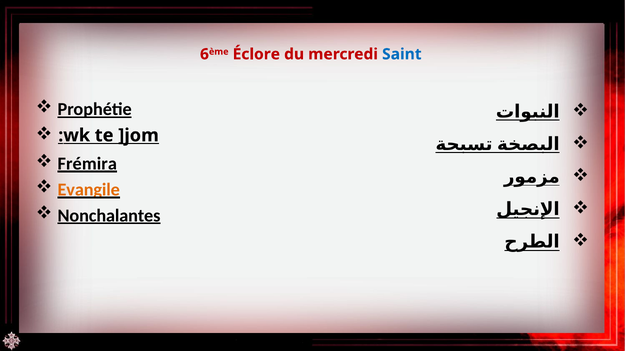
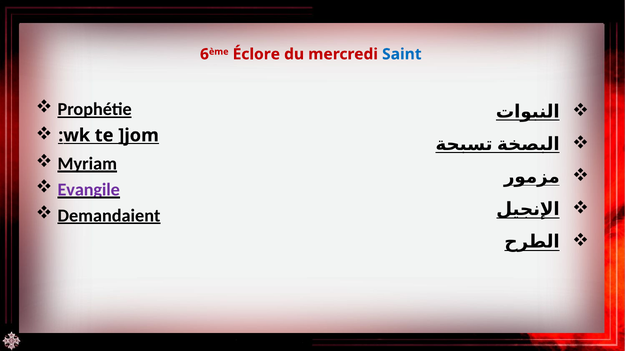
Frémira: Frémira -> Myriam
Evangile colour: orange -> purple
Nonchalantes: Nonchalantes -> Demandaient
